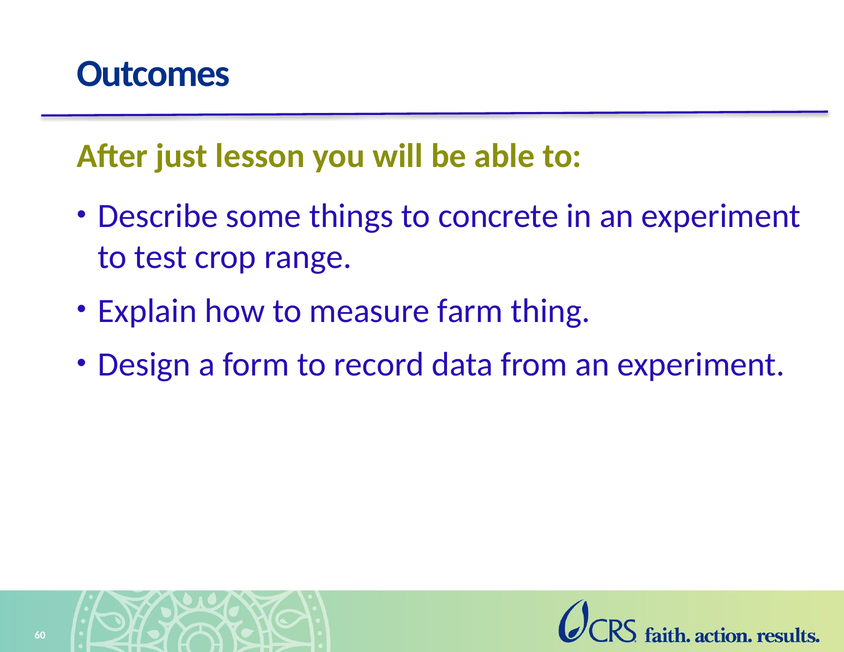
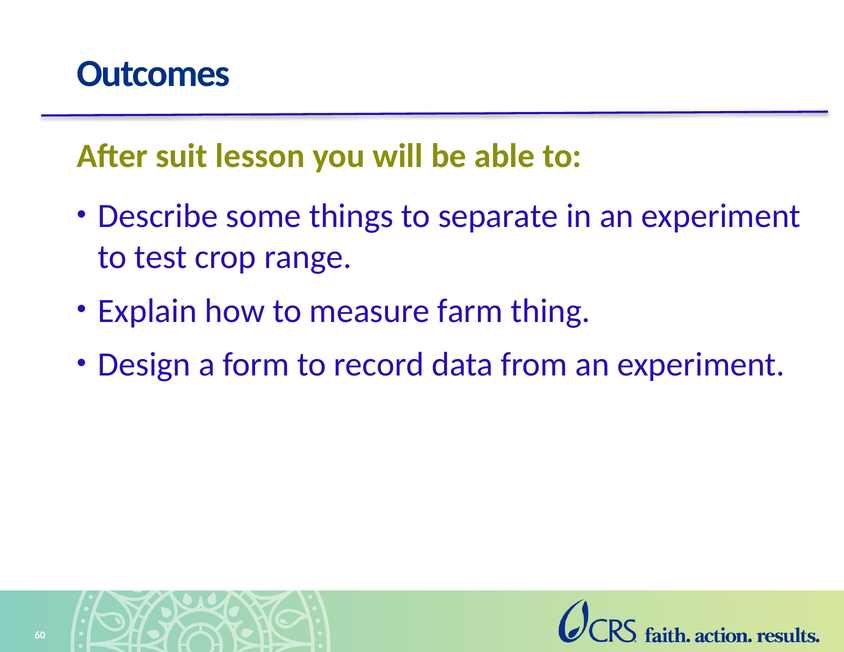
just: just -> suit
concrete: concrete -> separate
